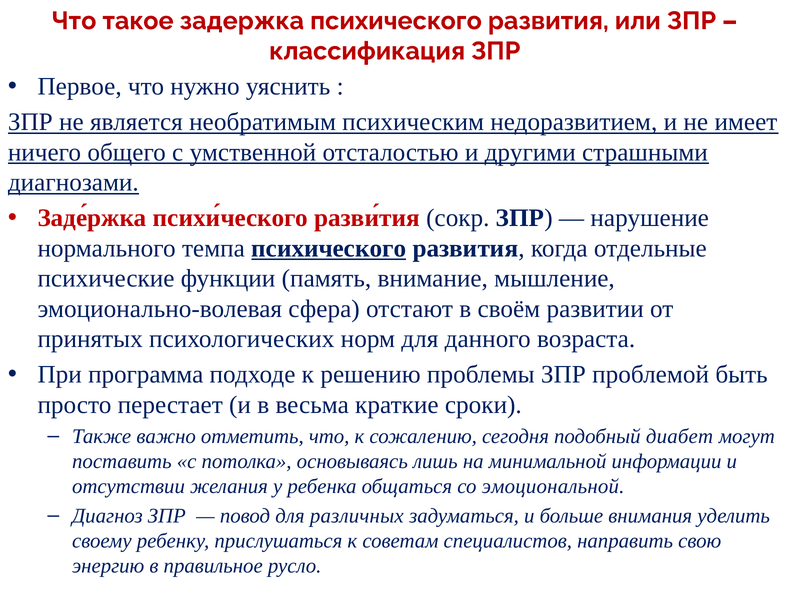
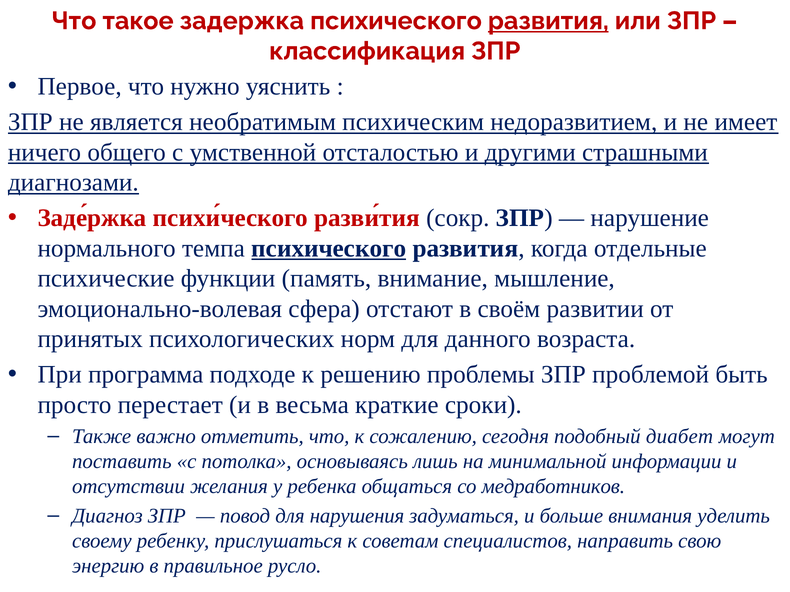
развития at (548, 21) underline: none -> present
эмоциональной: эмоциональной -> медработников
различных: различных -> нарушения
